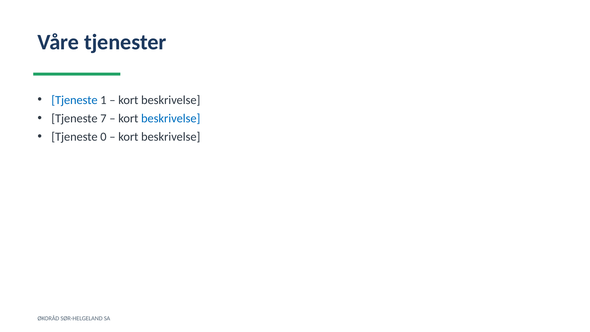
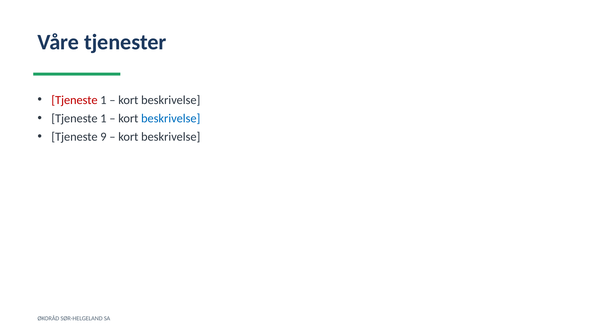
Tjeneste at (74, 100) colour: blue -> red
7 at (103, 118): 7 -> 1
0: 0 -> 9
